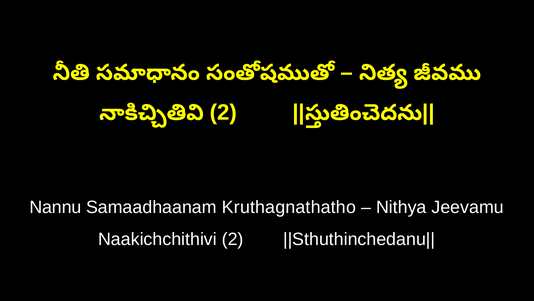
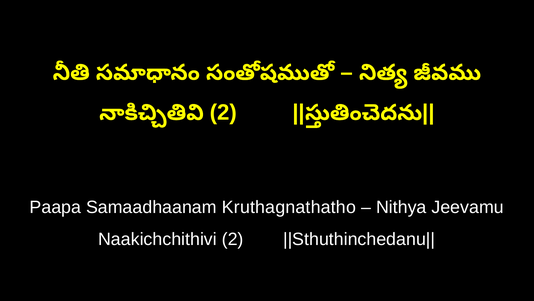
Nannu: Nannu -> Paapa
